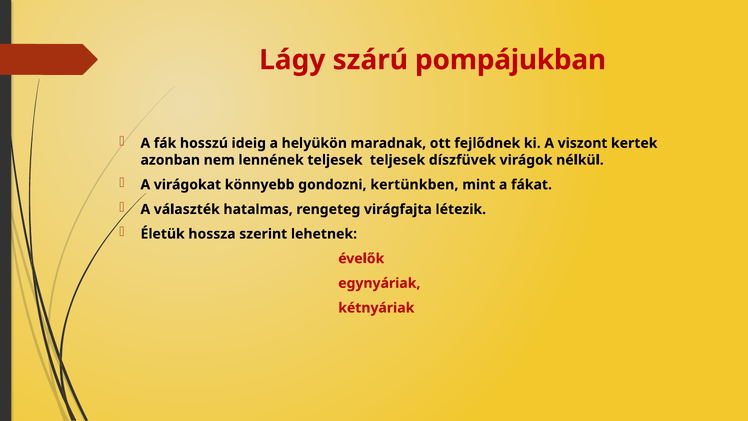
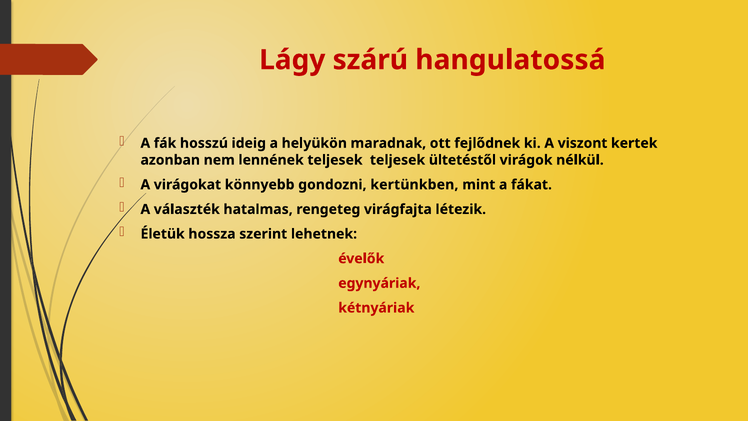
pompájukban: pompájukban -> hangulatossá
díszfüvek: díszfüvek -> ültetéstől
